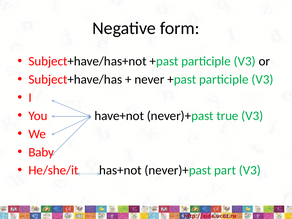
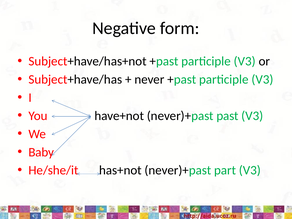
true: true -> past
